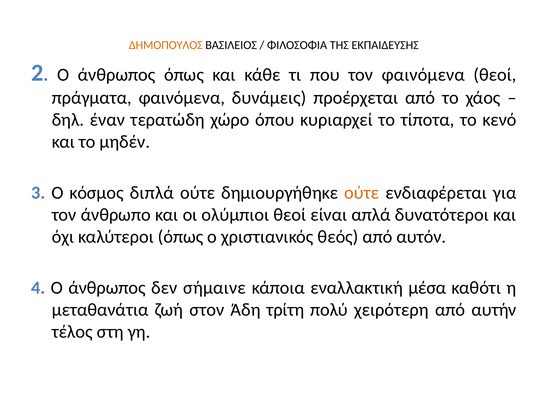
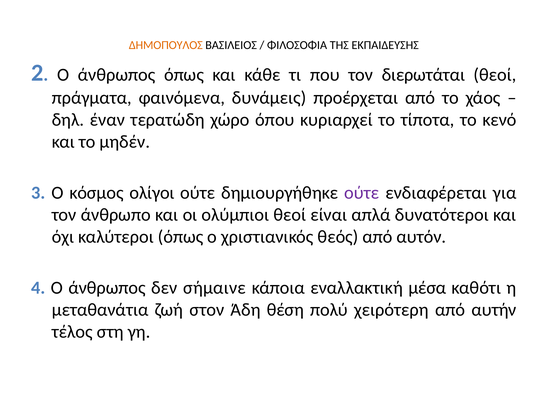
τον φαινόμενα: φαινόμενα -> διερωτάται
διπλά: διπλά -> ολίγοι
ούτε at (362, 193) colour: orange -> purple
τρίτη: τρίτη -> θέση
